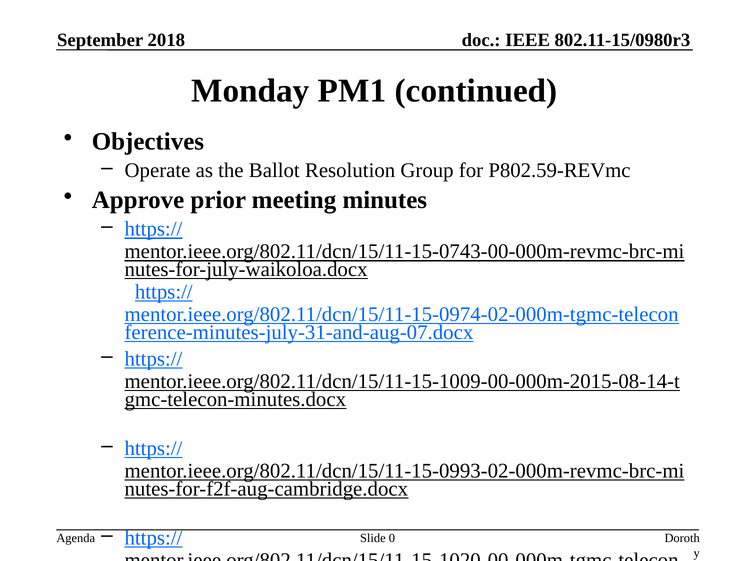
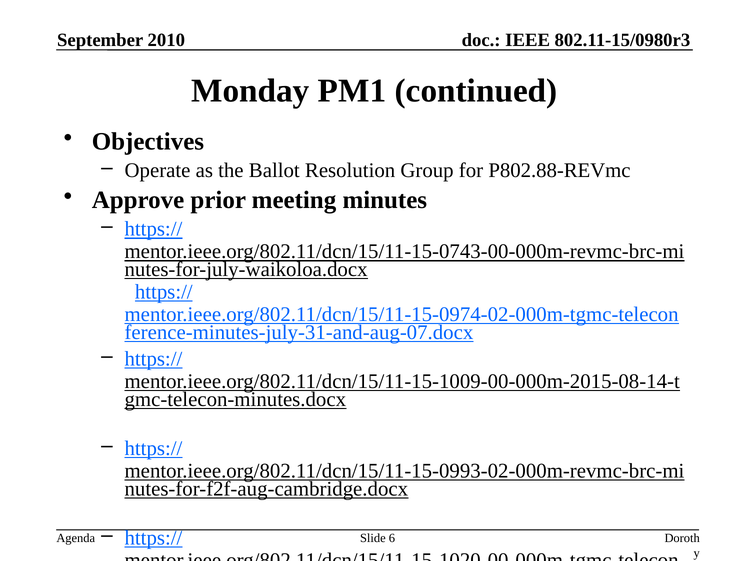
2018: 2018 -> 2010
P802.59-REVmc: P802.59-REVmc -> P802.88-REVmc
0: 0 -> 6
